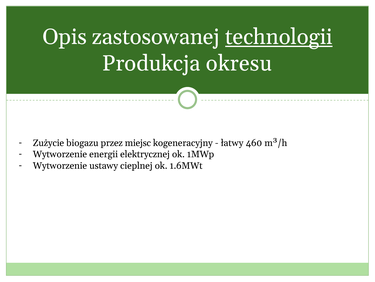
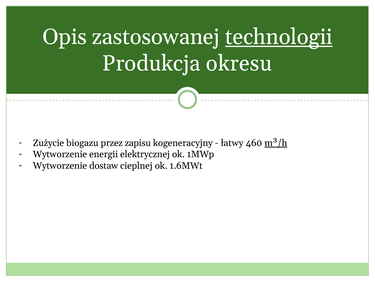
miejsc: miejsc -> zapisu
m³/h underline: none -> present
ustawy: ustawy -> dostaw
